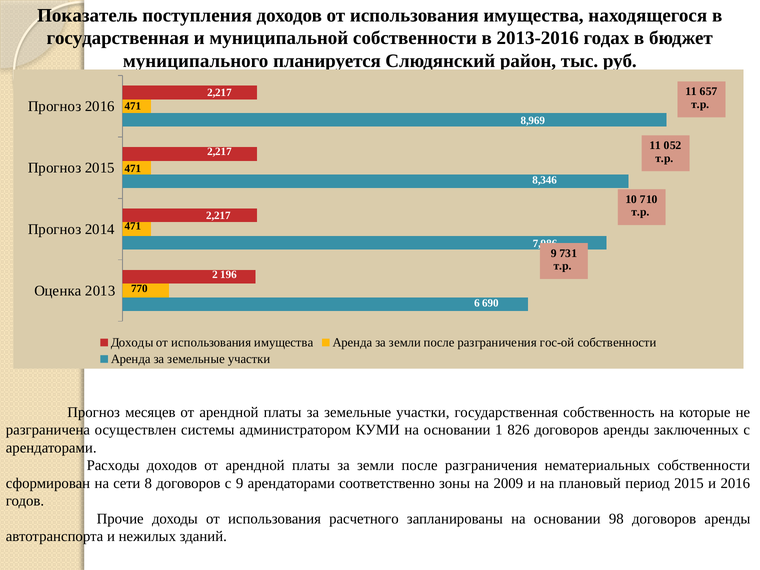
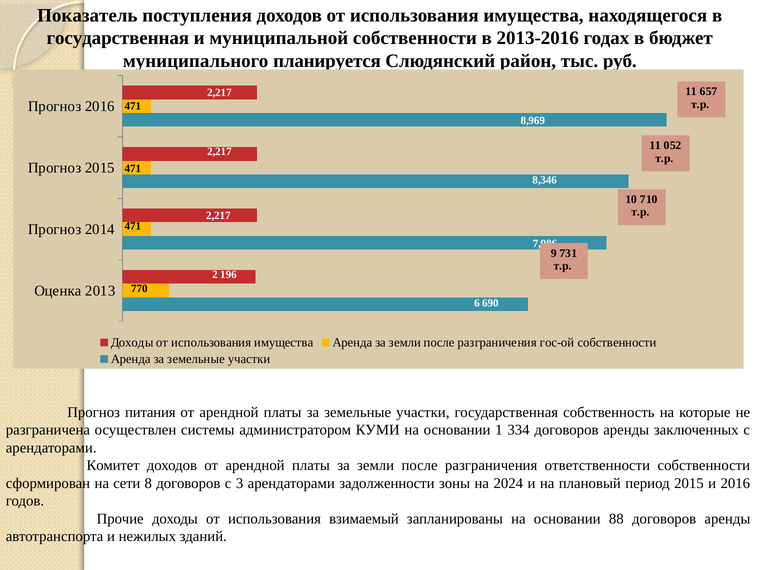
месяцев: месяцев -> питания
826: 826 -> 334
Расходы: Расходы -> Комитет
нематериальных: нематериальных -> ответственности
с 9: 9 -> 3
соответственно: соответственно -> задолженности
2009: 2009 -> 2024
расчетного: расчетного -> взимаемый
98: 98 -> 88
